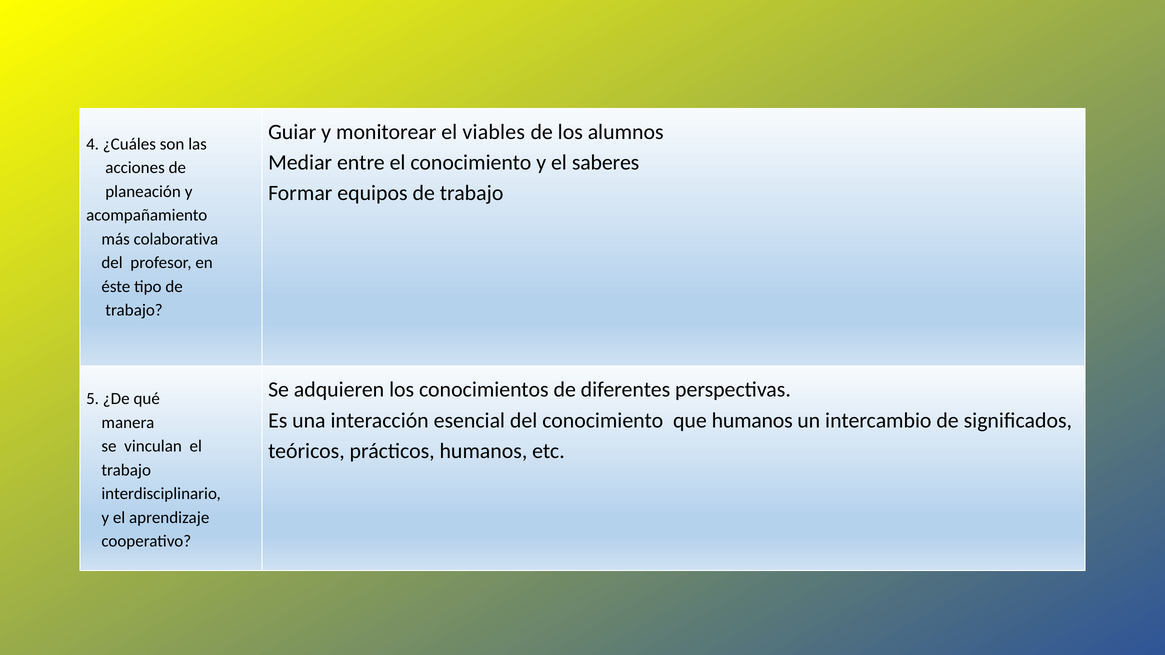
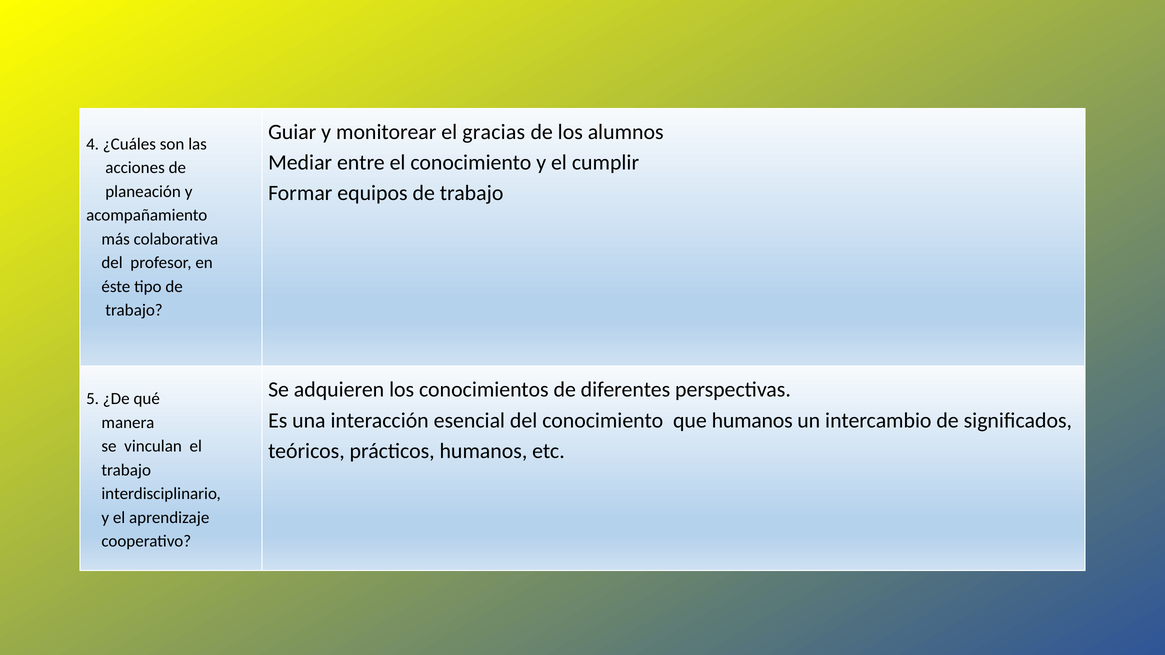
viables: viables -> gracias
saberes: saberes -> cumplir
